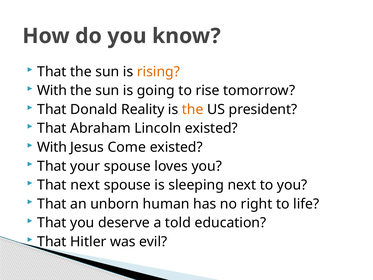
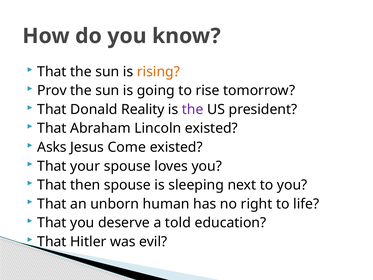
With at (52, 91): With -> Prov
the at (193, 109) colour: orange -> purple
With at (52, 147): With -> Asks
That next: next -> then
